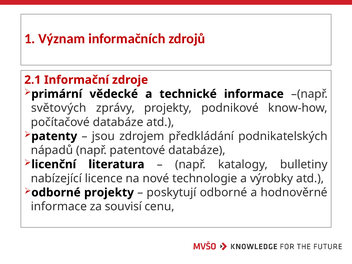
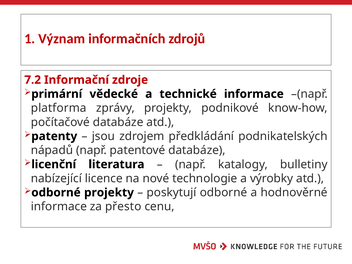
2.1: 2.1 -> 7.2
světových: světových -> platforma
souvisí: souvisí -> přesto
